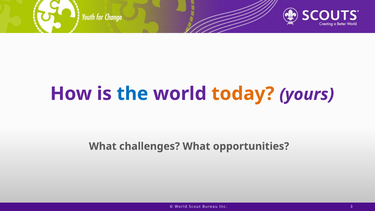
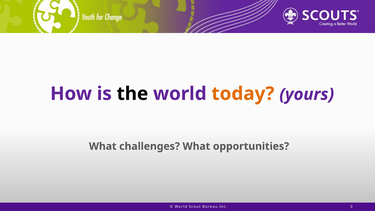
the colour: blue -> black
